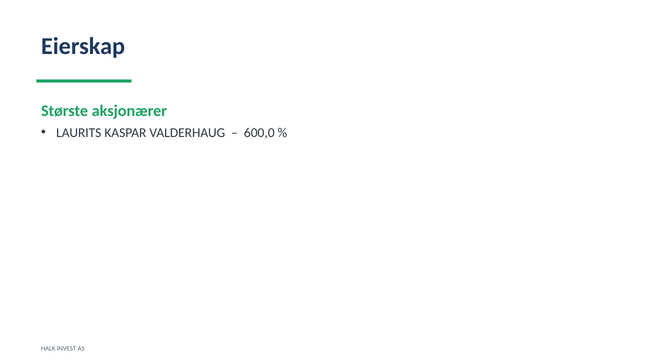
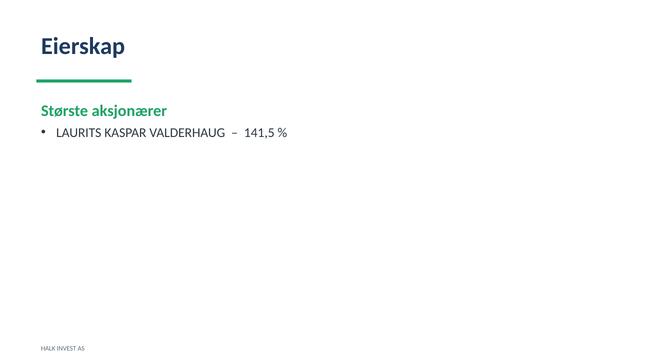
600,0: 600,0 -> 141,5
